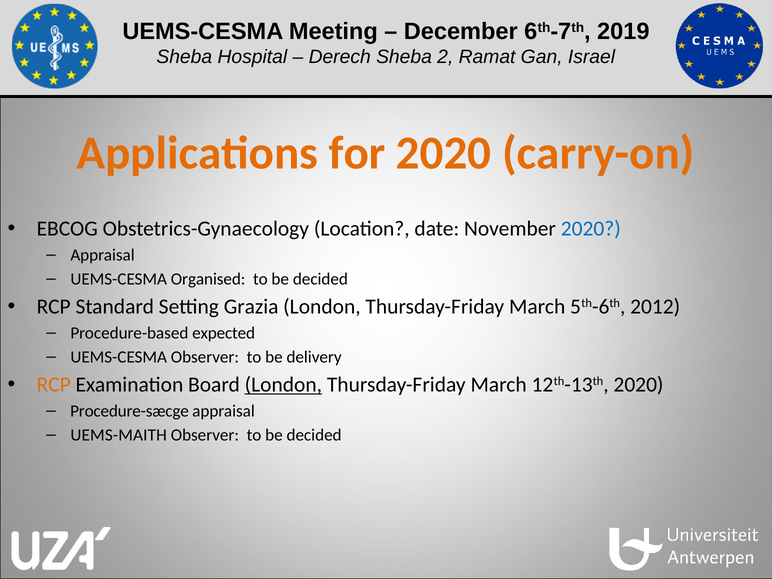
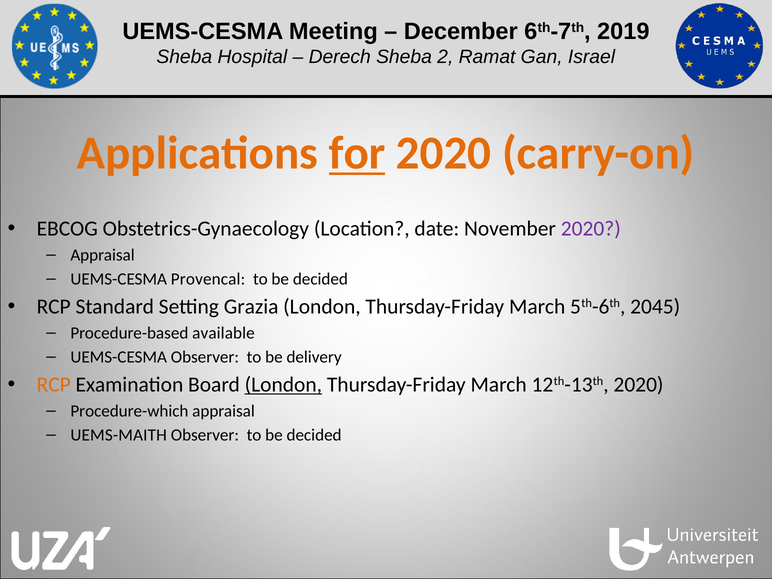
for underline: none -> present
2020 at (591, 229) colour: blue -> purple
Organised: Organised -> Provencal
2012: 2012 -> 2045
expected: expected -> available
Procedure-sæcge: Procedure-sæcge -> Procedure-which
